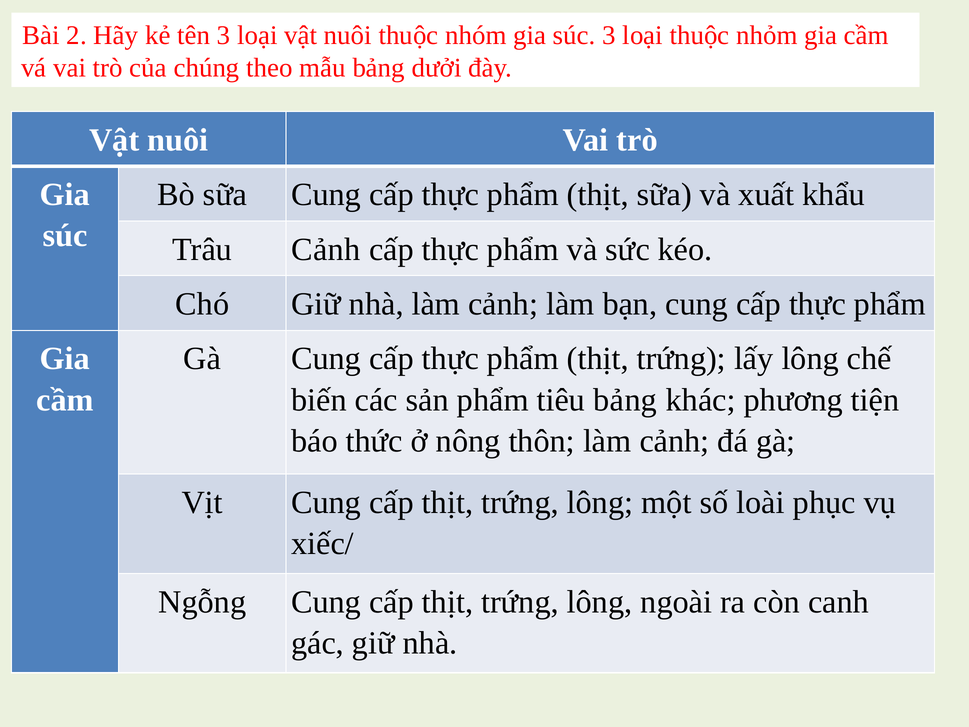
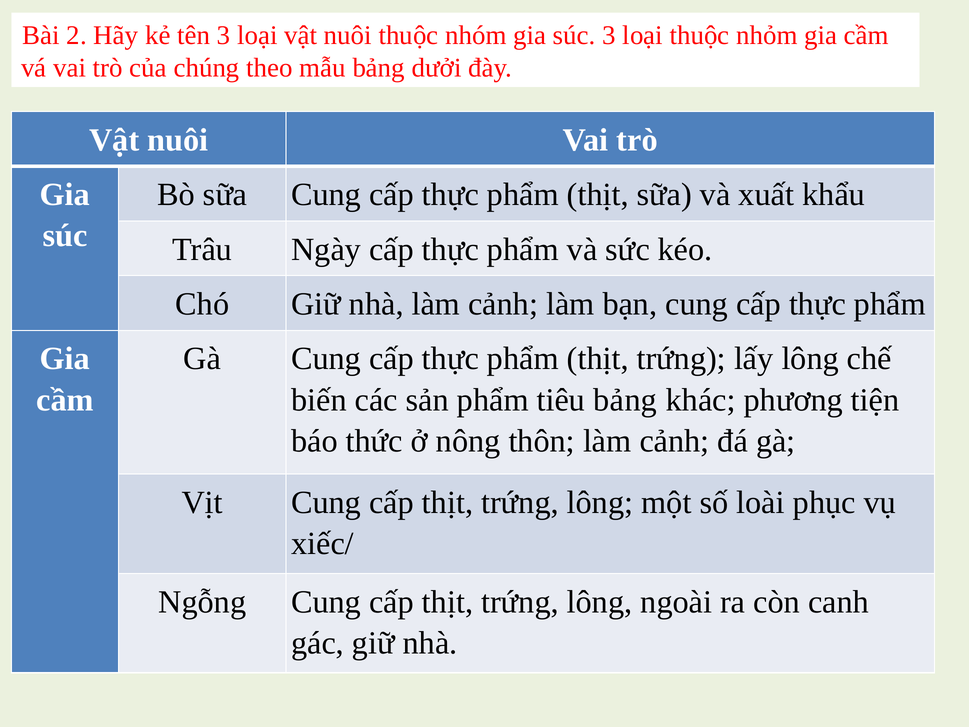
Trâu Cảnh: Cảnh -> Ngày
